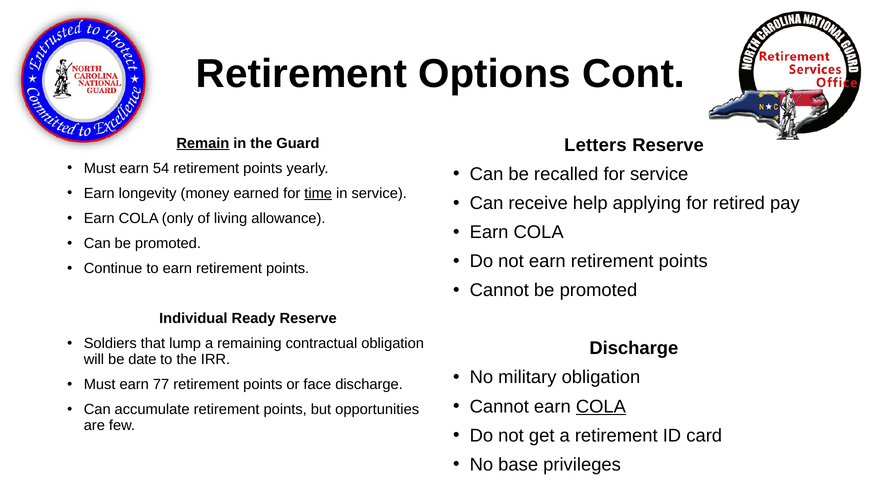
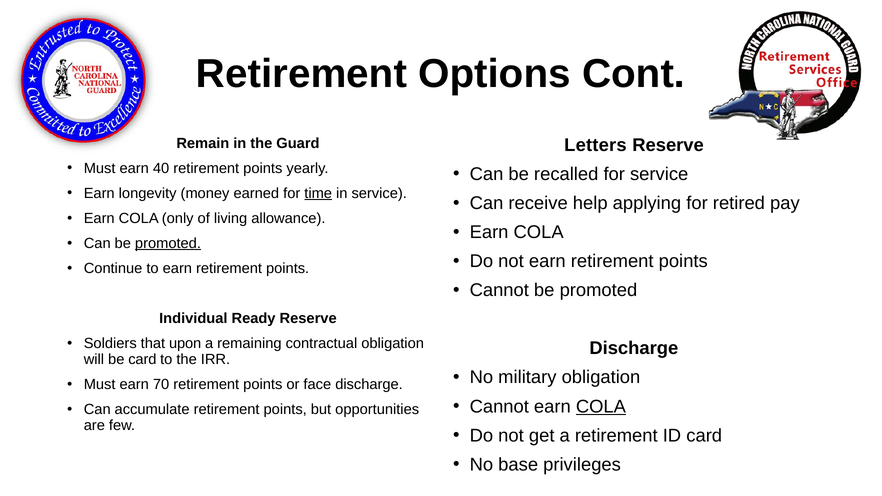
Remain underline: present -> none
54: 54 -> 40
promoted at (168, 243) underline: none -> present
lump: lump -> upon
be date: date -> card
77: 77 -> 70
